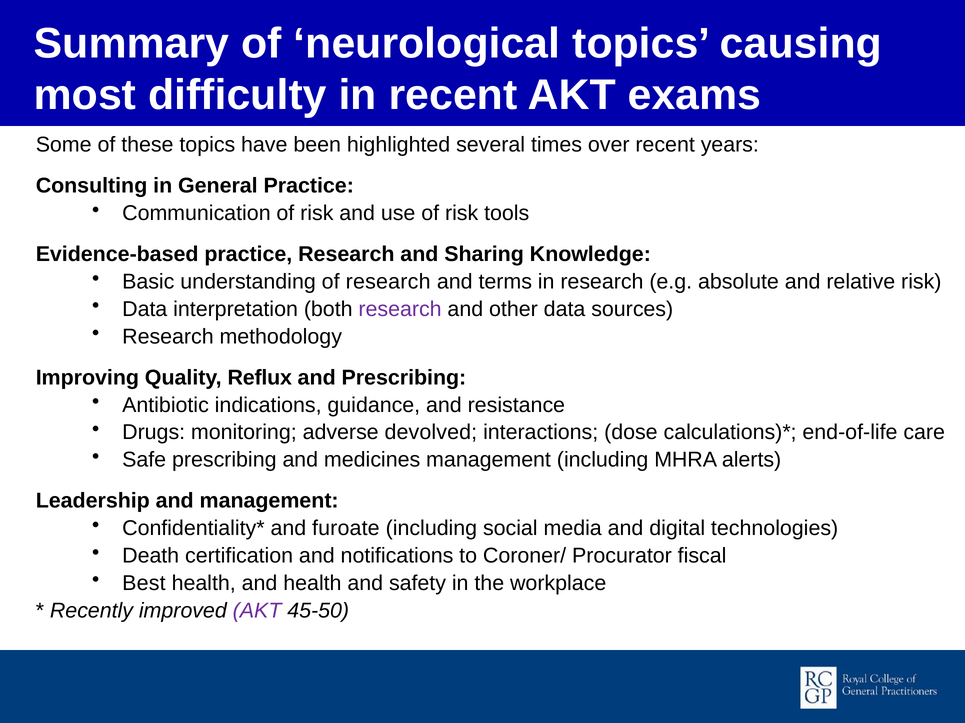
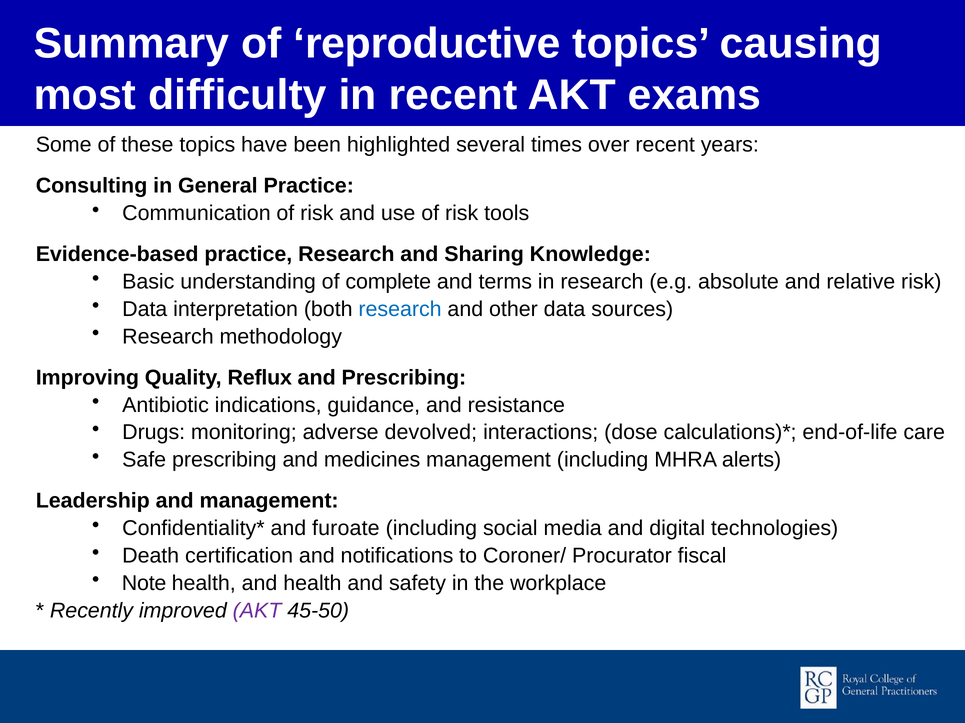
neurological: neurological -> reproductive
of research: research -> complete
research at (400, 309) colour: purple -> blue
Best: Best -> Note
